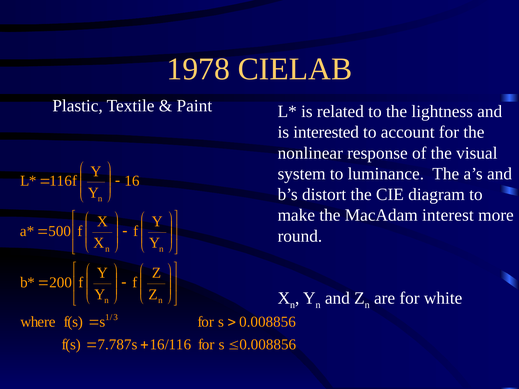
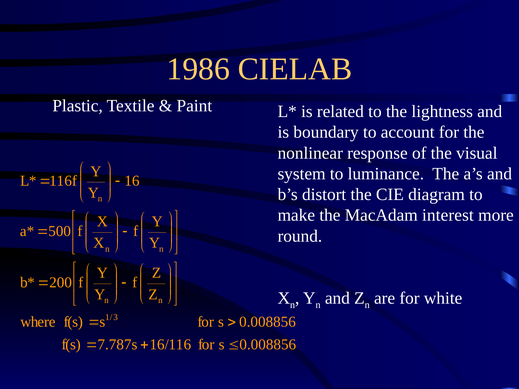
1978: 1978 -> 1986
interested: interested -> boundary
